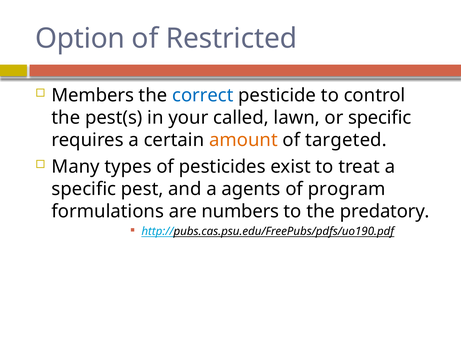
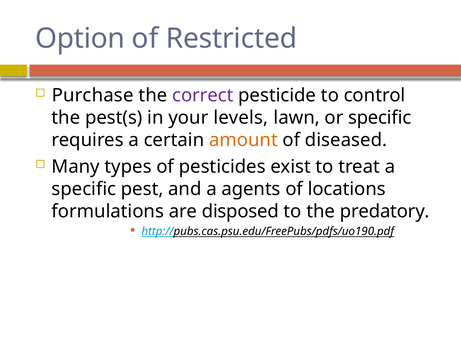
Members: Members -> Purchase
correct colour: blue -> purple
called: called -> levels
targeted: targeted -> diseased
program: program -> locations
numbers: numbers -> disposed
